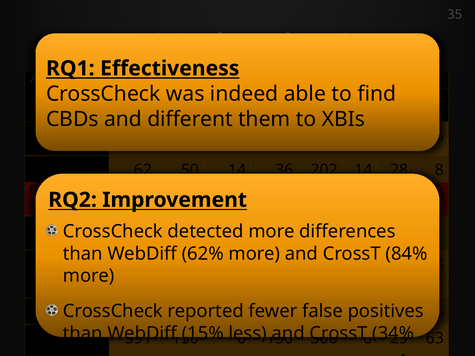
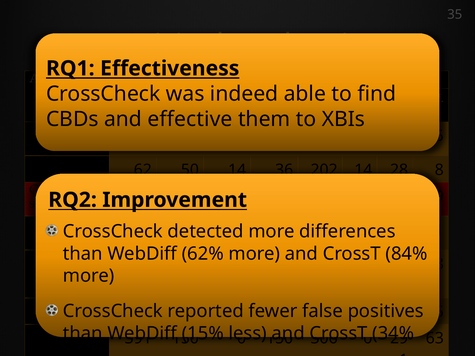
different: different -> effective
